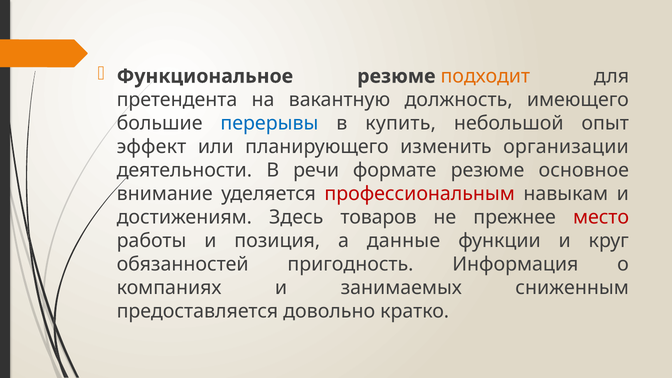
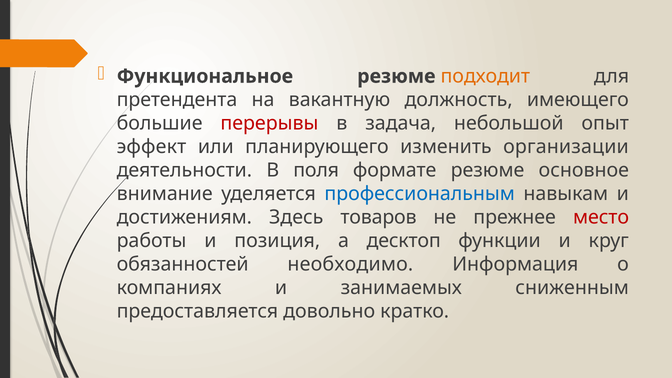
перерывы colour: blue -> red
купить: купить -> задача
речи: речи -> поля
профессиональным colour: red -> blue
данные: данные -> десктоп
пригодность: пригодность -> необходимо
